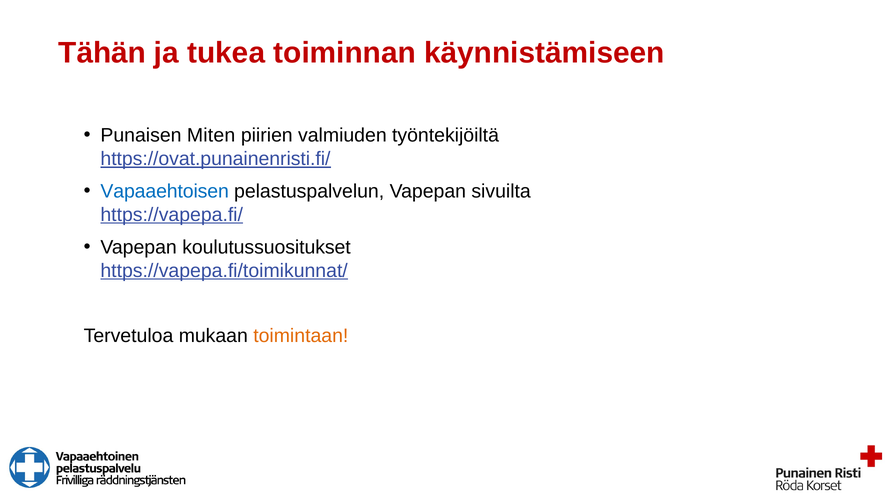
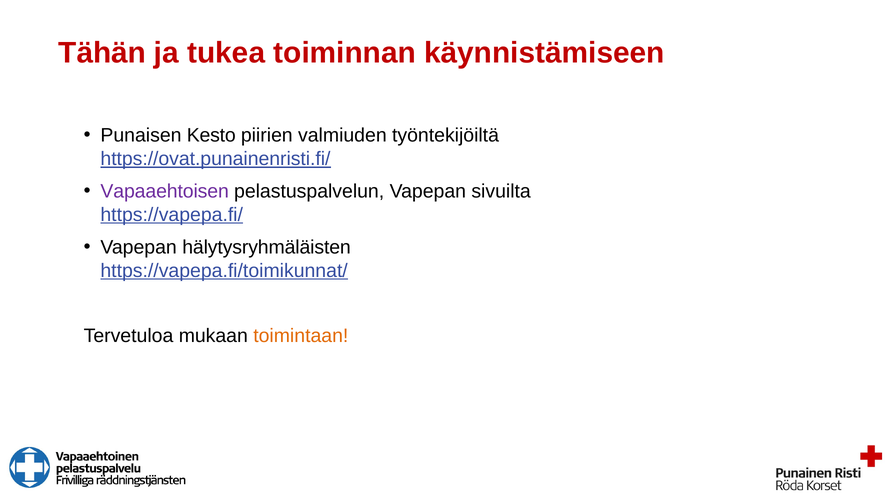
Miten: Miten -> Kesto
Vapaaehtoisen colour: blue -> purple
koulutussuositukset: koulutussuositukset -> hälytysryhmäläisten
